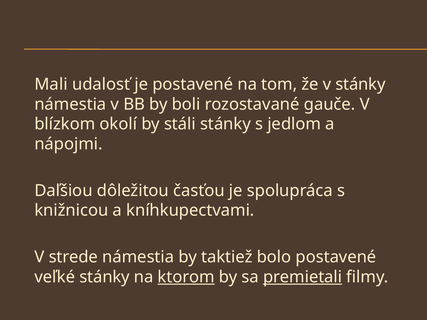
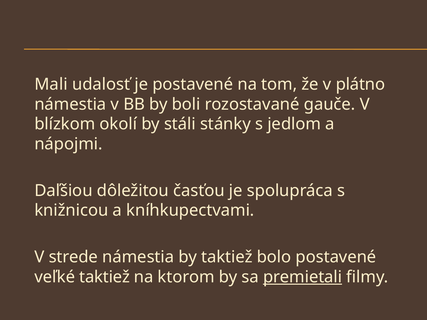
v stánky: stánky -> plátno
veľké stánky: stánky -> taktiež
ktorom underline: present -> none
